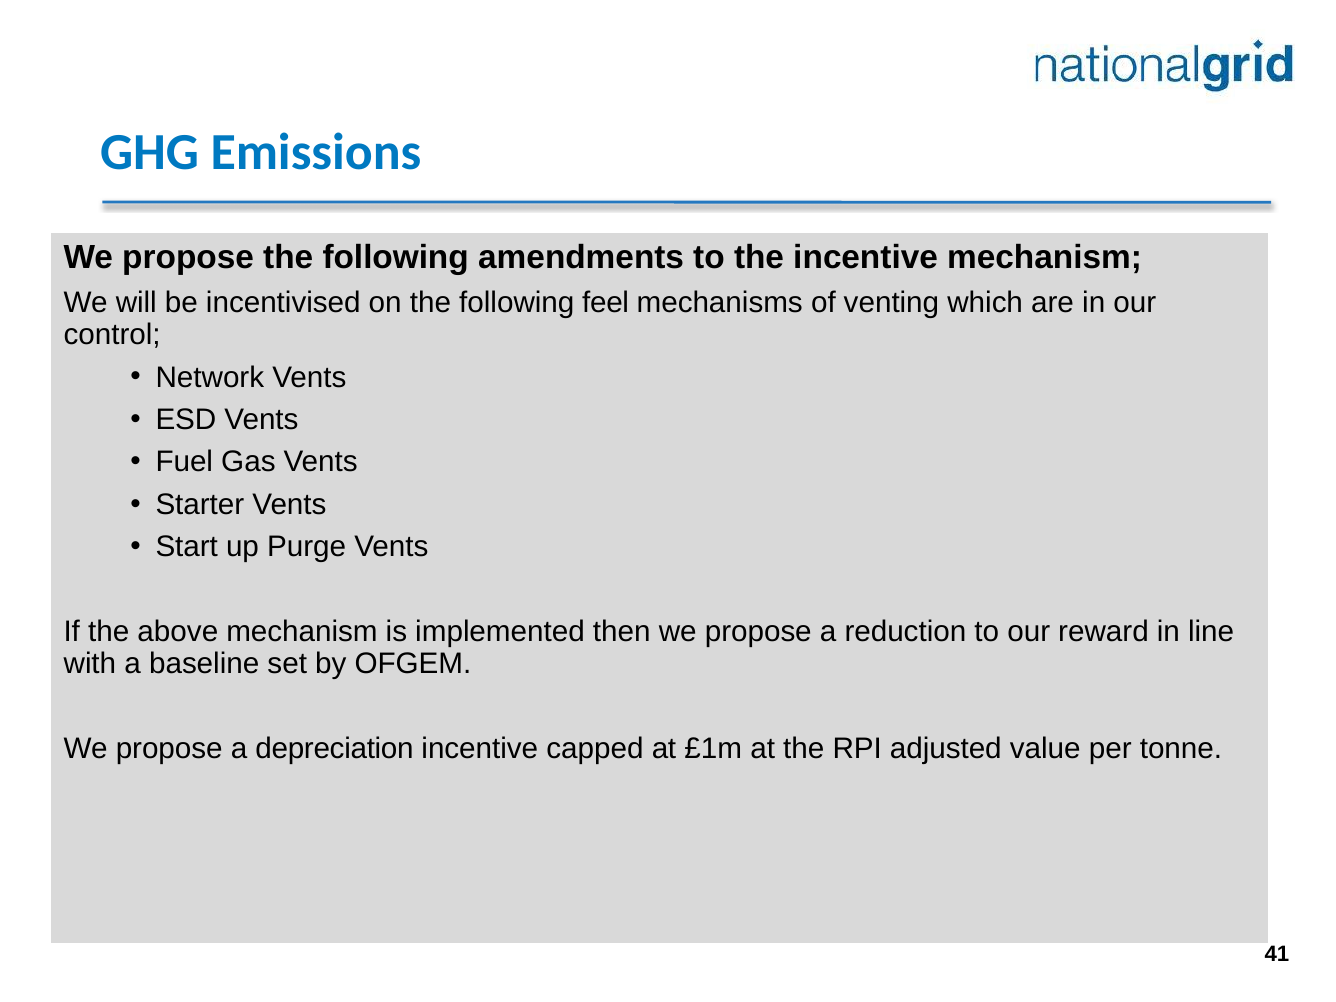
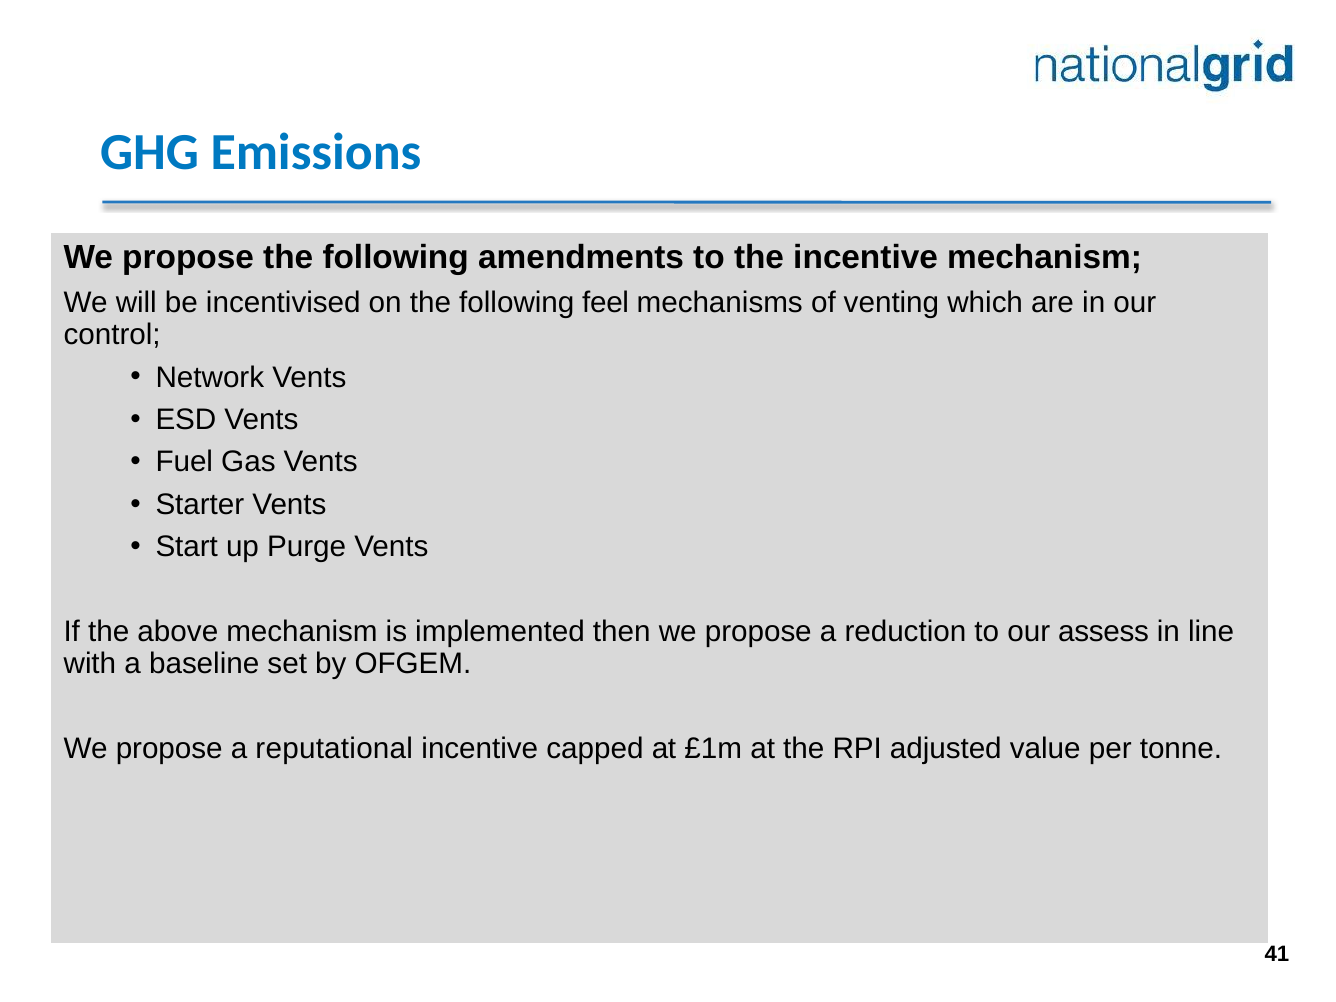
reward: reward -> assess
depreciation: depreciation -> reputational
